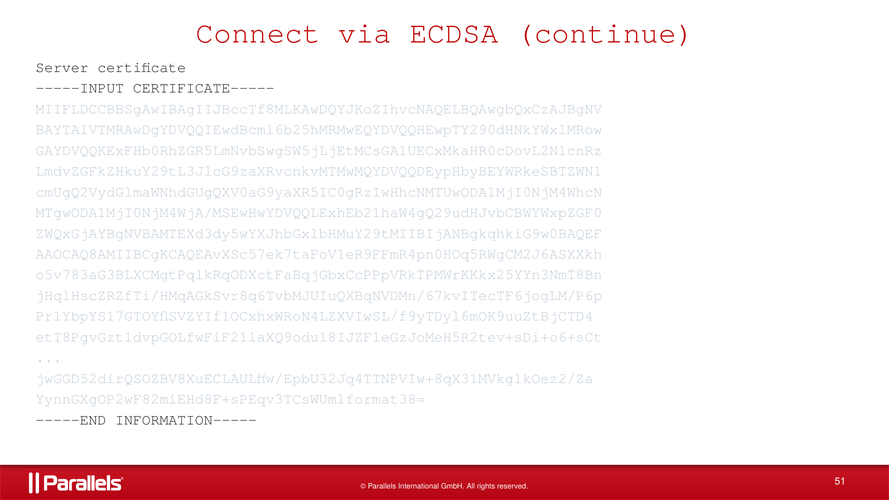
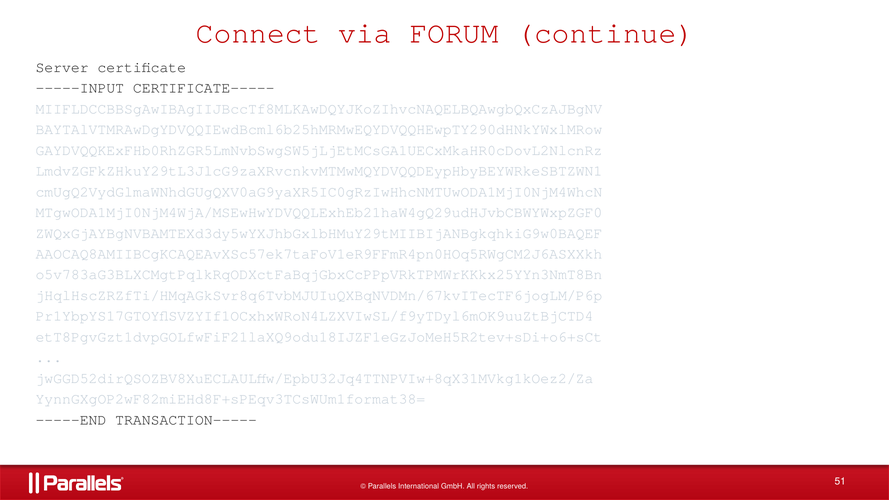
ECDSA: ECDSA -> FORUM
INFORMATION-----: INFORMATION----- -> TRANSACTION-----
